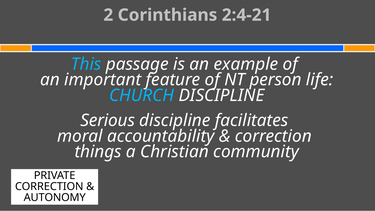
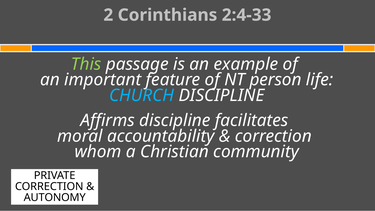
2:4-21: 2:4-21 -> 2:4-33
This colour: light blue -> light green
Serious: Serious -> Affirms
things: things -> whom
